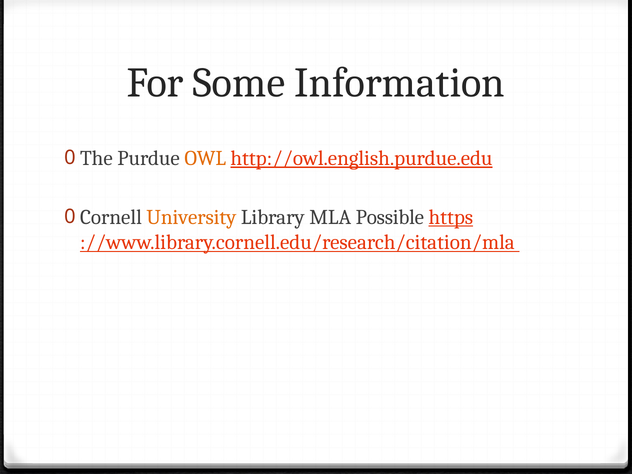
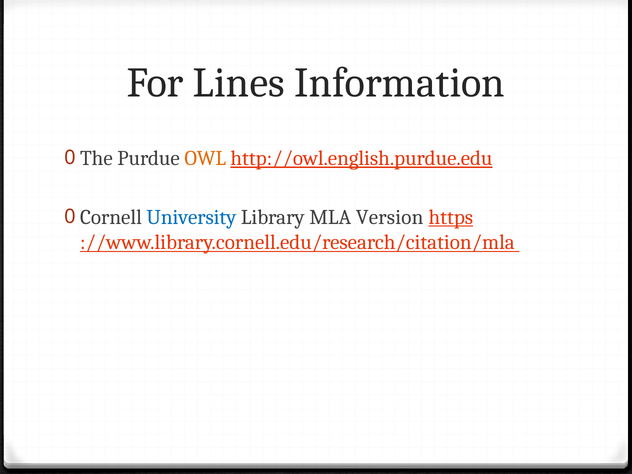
Some: Some -> Lines
University colour: orange -> blue
Possible: Possible -> Version
